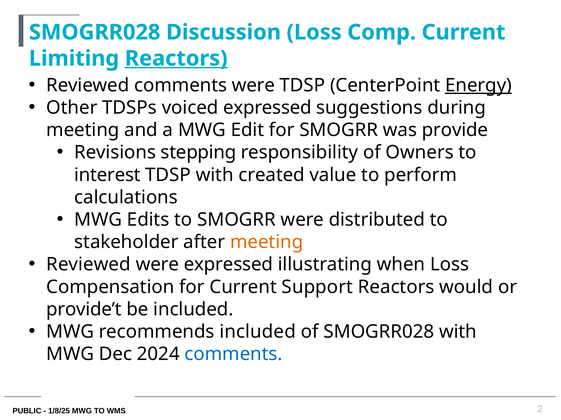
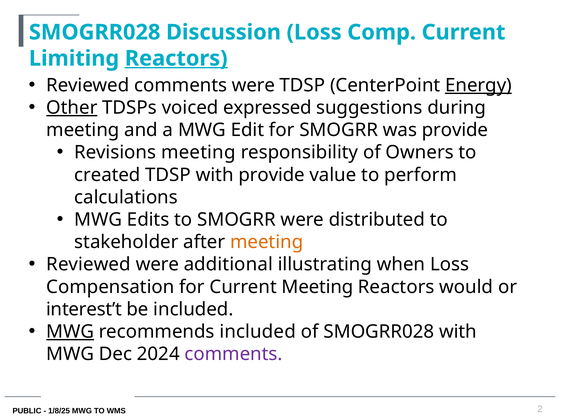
Other underline: none -> present
Revisions stepping: stepping -> meeting
interest: interest -> created
with created: created -> provide
were expressed: expressed -> additional
Current Support: Support -> Meeting
provide’t: provide’t -> interest’t
MWG at (70, 332) underline: none -> present
comments at (234, 355) colour: blue -> purple
